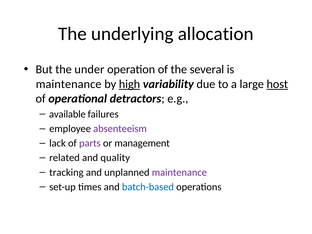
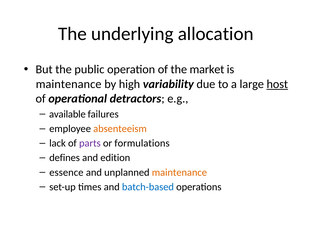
under: under -> public
several: several -> market
high underline: present -> none
absenteeism colour: purple -> orange
management: management -> formulations
related: related -> defines
quality: quality -> edition
tracking: tracking -> essence
maintenance at (179, 172) colour: purple -> orange
